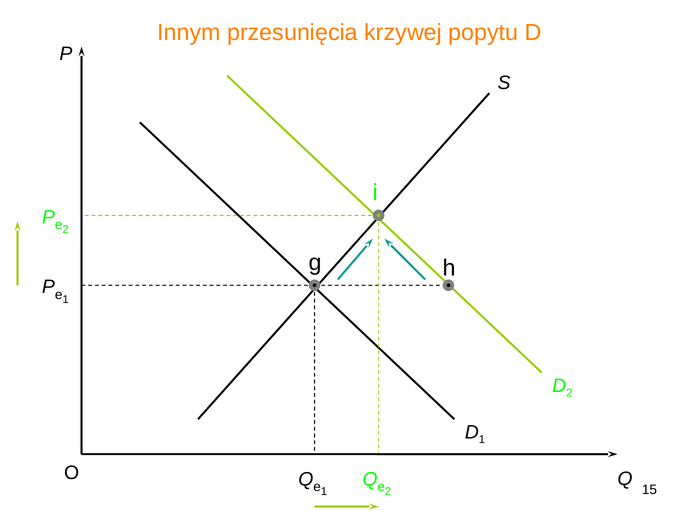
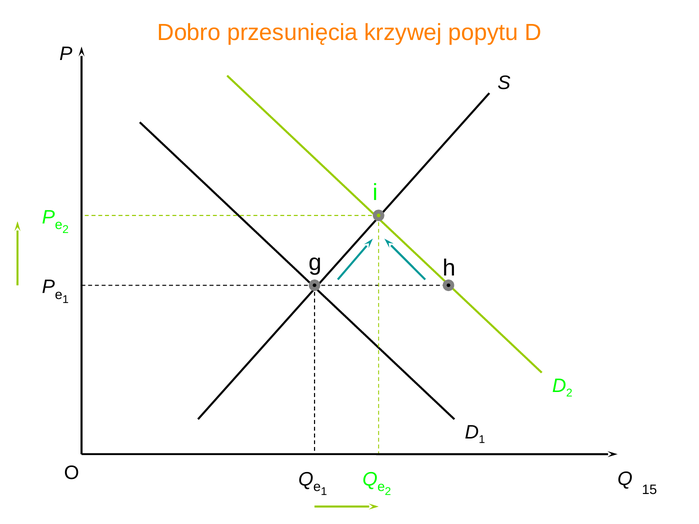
Innym: Innym -> Dobro
